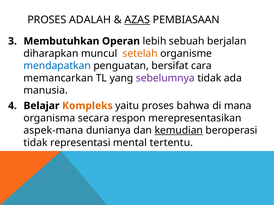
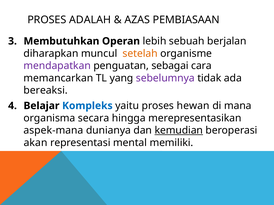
AZAS underline: present -> none
mendapatkan colour: blue -> purple
bersifat: bersifat -> sebagai
manusia: manusia -> bereaksi
Kompleks colour: orange -> blue
bahwa: bahwa -> hewan
respon: respon -> hingga
tidak at (36, 143): tidak -> akan
tertentu: tertentu -> memiliki
